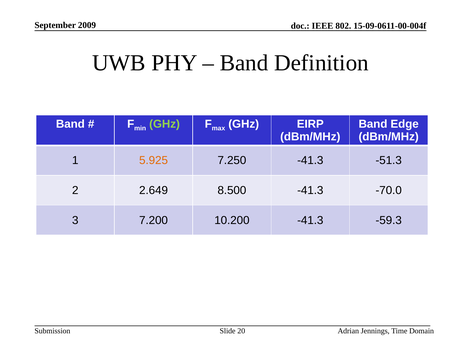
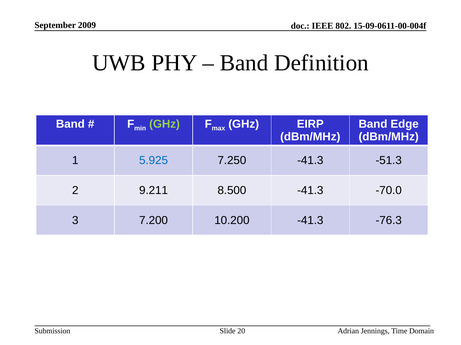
5.925 colour: orange -> blue
2.649: 2.649 -> 9.211
-59.3: -59.3 -> -76.3
